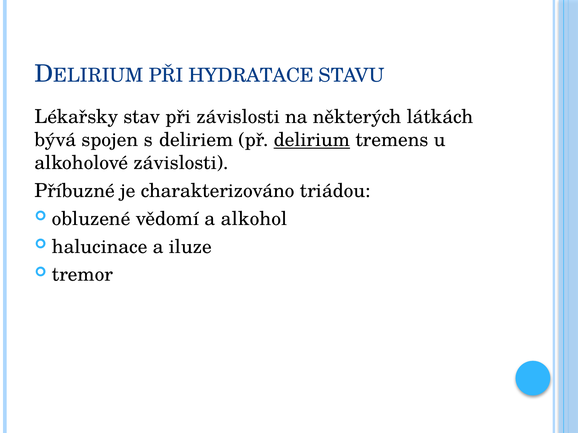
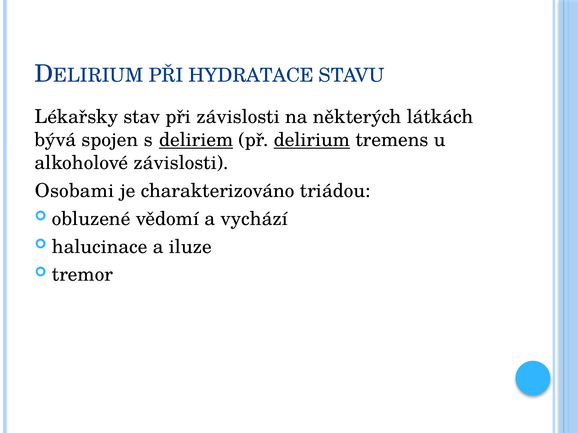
deliriem underline: none -> present
Příbuzné: Příbuzné -> Osobami
alkohol: alkohol -> vychází
